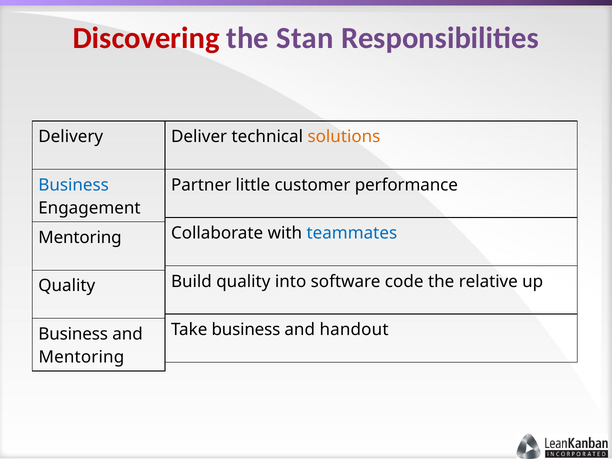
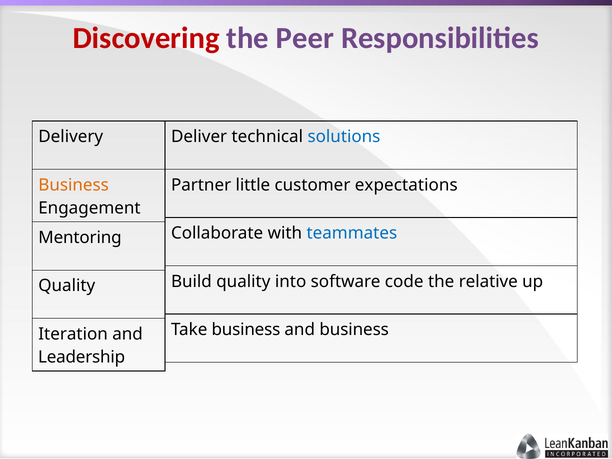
Stan: Stan -> Peer
solutions colour: orange -> blue
Business at (74, 185) colour: blue -> orange
performance: performance -> expectations
and handout: handout -> business
Business at (73, 334): Business -> Iteration
Mentoring at (81, 357): Mentoring -> Leadership
